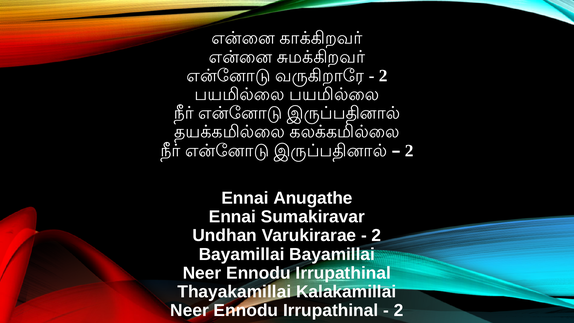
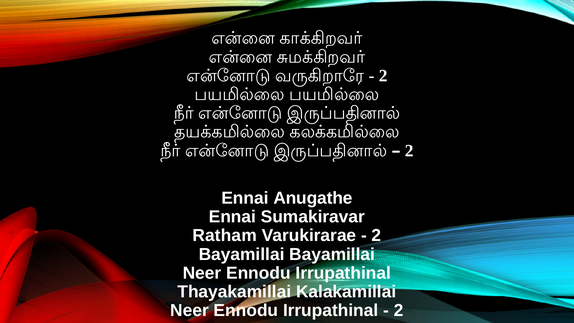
Undhan: Undhan -> Ratham
